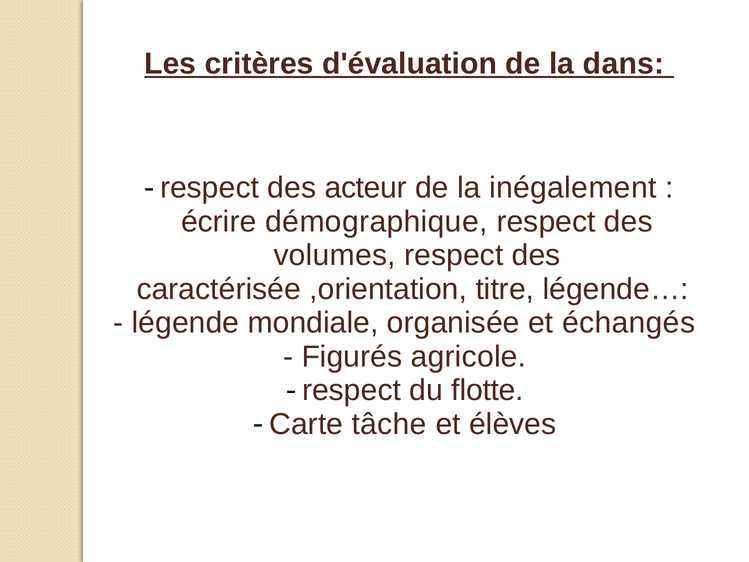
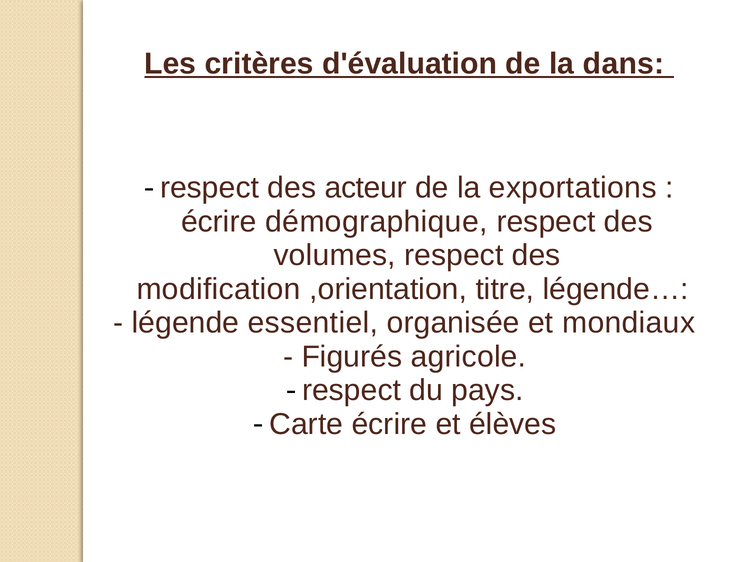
inégalement: inégalement -> exportations
caractérisée: caractérisée -> modification
mondiale: mondiale -> essentiel
échangés: échangés -> mondiaux
flotte: flotte -> pays
Carte tâche: tâche -> écrire
